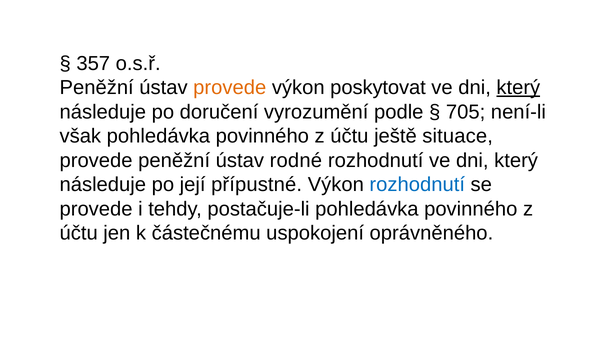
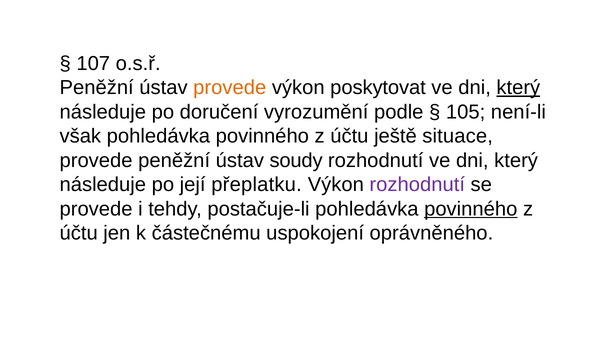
357: 357 -> 107
705: 705 -> 105
rodné: rodné -> soudy
přípustné: přípustné -> přeplatku
rozhodnutí at (417, 185) colour: blue -> purple
povinného at (471, 209) underline: none -> present
